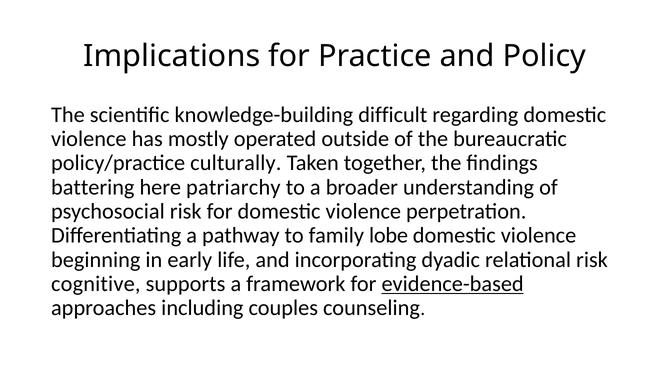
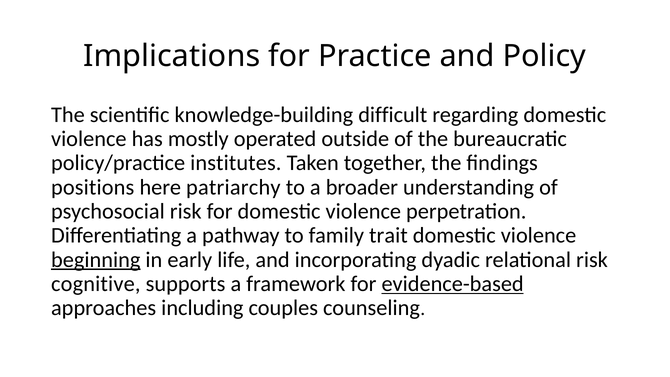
culturally: culturally -> institutes
battering: battering -> positions
lobe: lobe -> trait
beginning underline: none -> present
